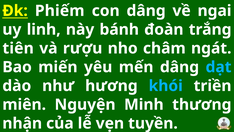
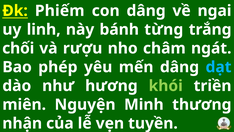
đoàn: đoàn -> từng
tiên: tiên -> chối
miến: miến -> phép
khói colour: light blue -> light green
